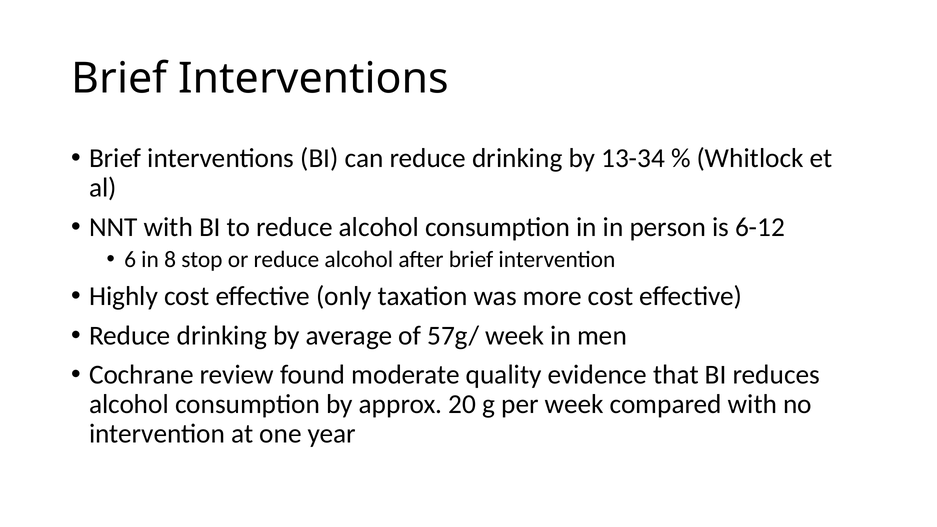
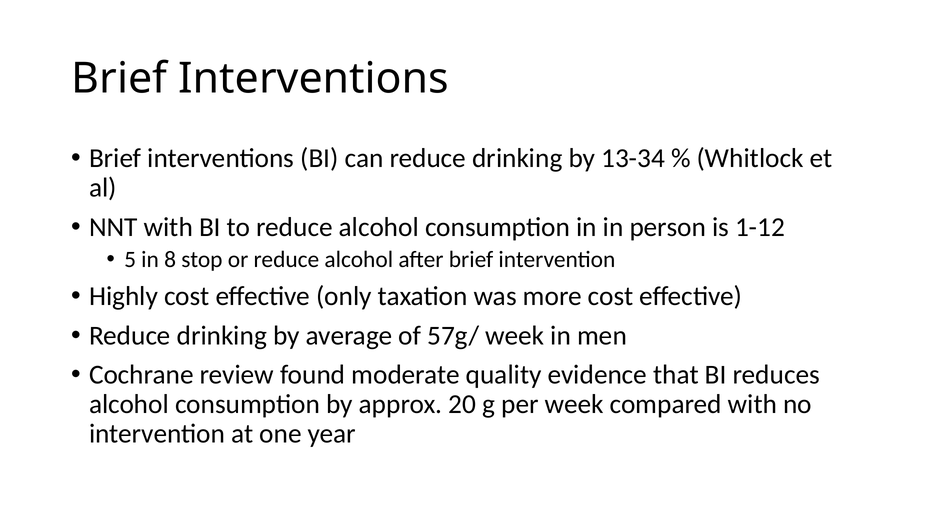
6-12: 6-12 -> 1-12
6: 6 -> 5
